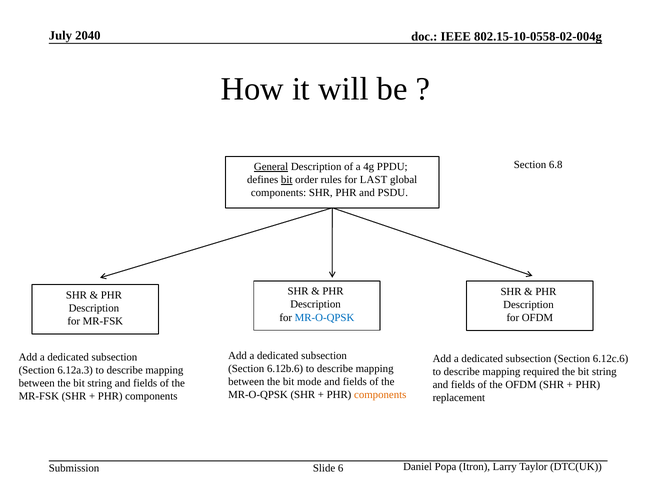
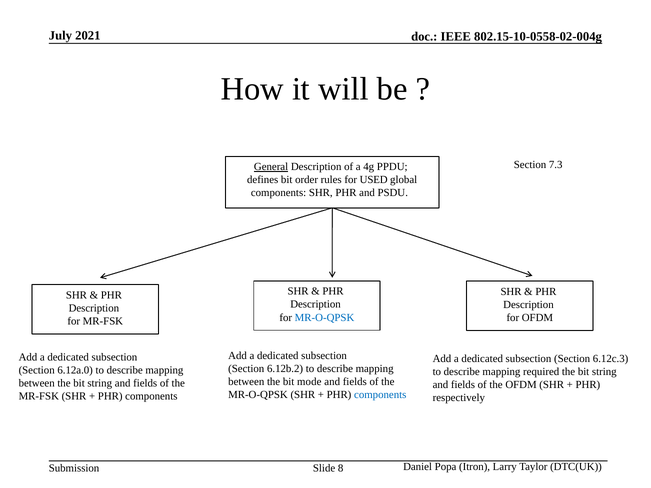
2040: 2040 -> 2021
6.8: 6.8 -> 7.3
bit at (287, 180) underline: present -> none
LAST: LAST -> USED
6.12c.6: 6.12c.6 -> 6.12c.3
6.12b.6: 6.12b.6 -> 6.12b.2
6.12a.3: 6.12a.3 -> 6.12a.0
components at (380, 395) colour: orange -> blue
replacement: replacement -> respectively
6: 6 -> 8
